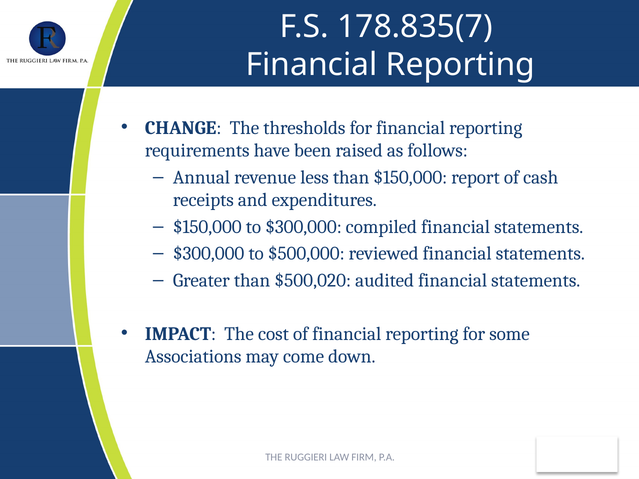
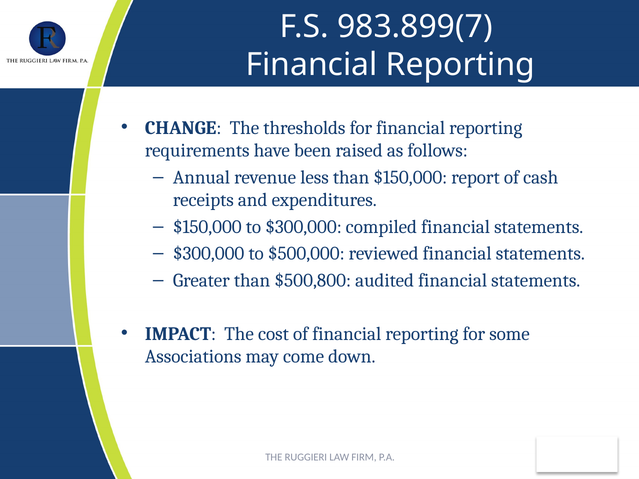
178.835(7: 178.835(7 -> 983.899(7
$500,020: $500,020 -> $500,800
